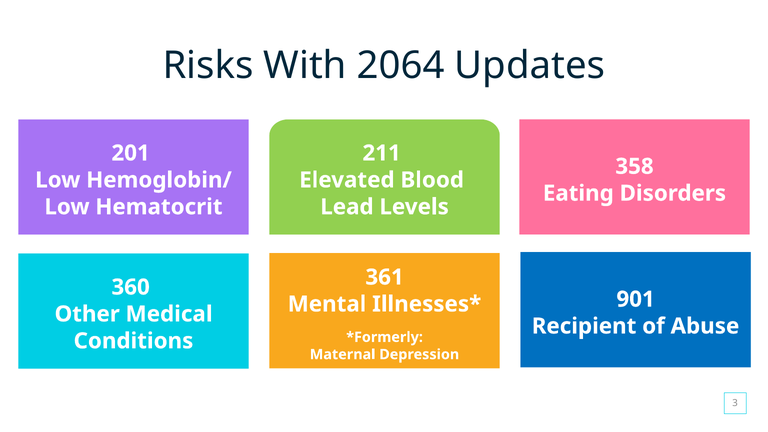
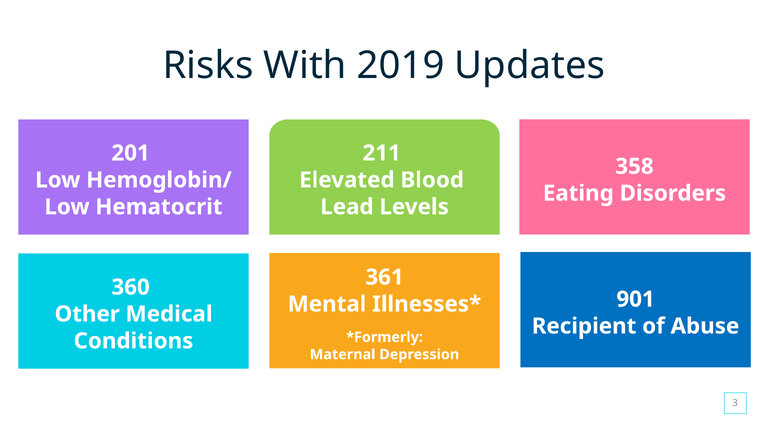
2064: 2064 -> 2019
